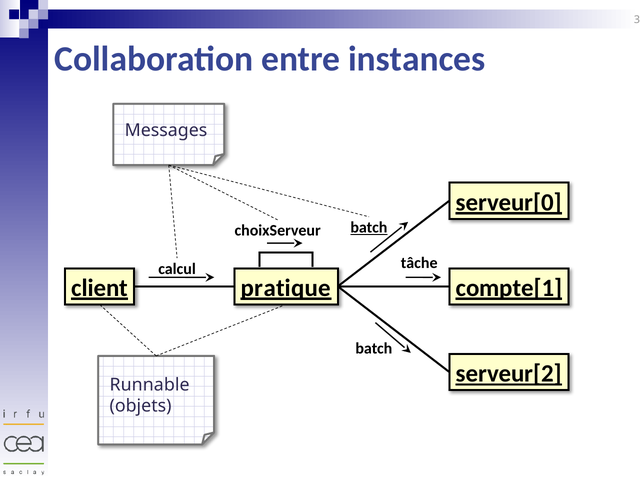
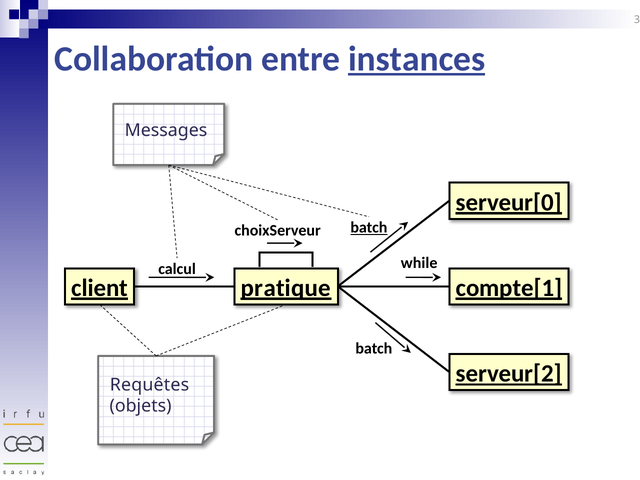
instances underline: none -> present
tâche: tâche -> while
Runnable: Runnable -> Requêtes
